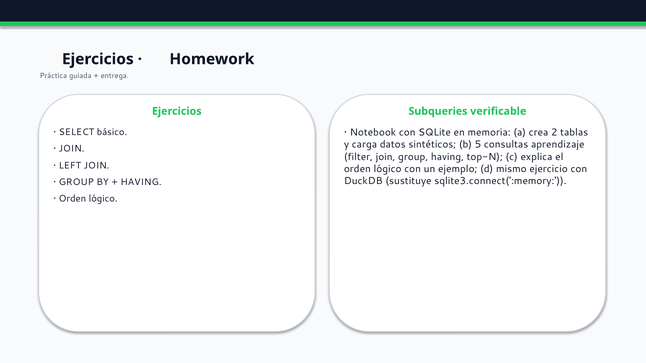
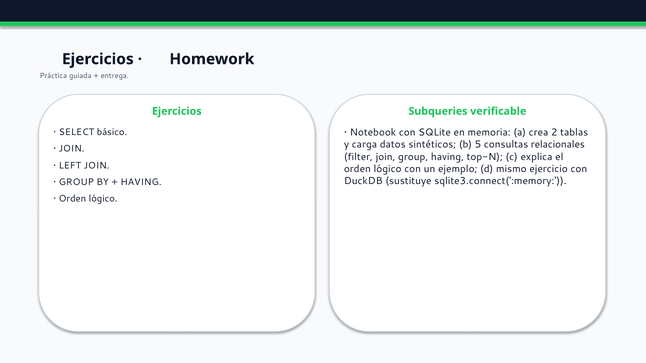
aprendizaje: aprendizaje -> relacionales
